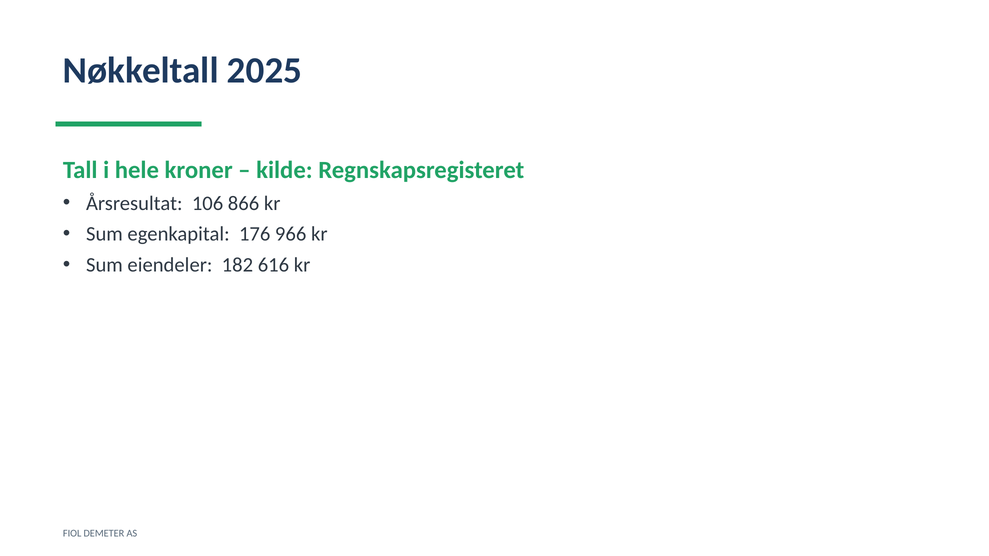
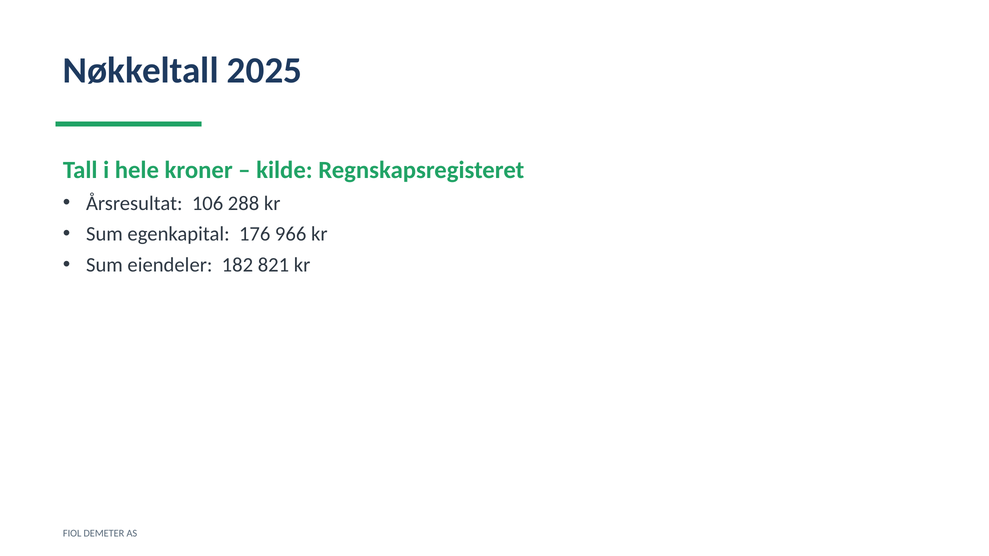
866: 866 -> 288
616: 616 -> 821
